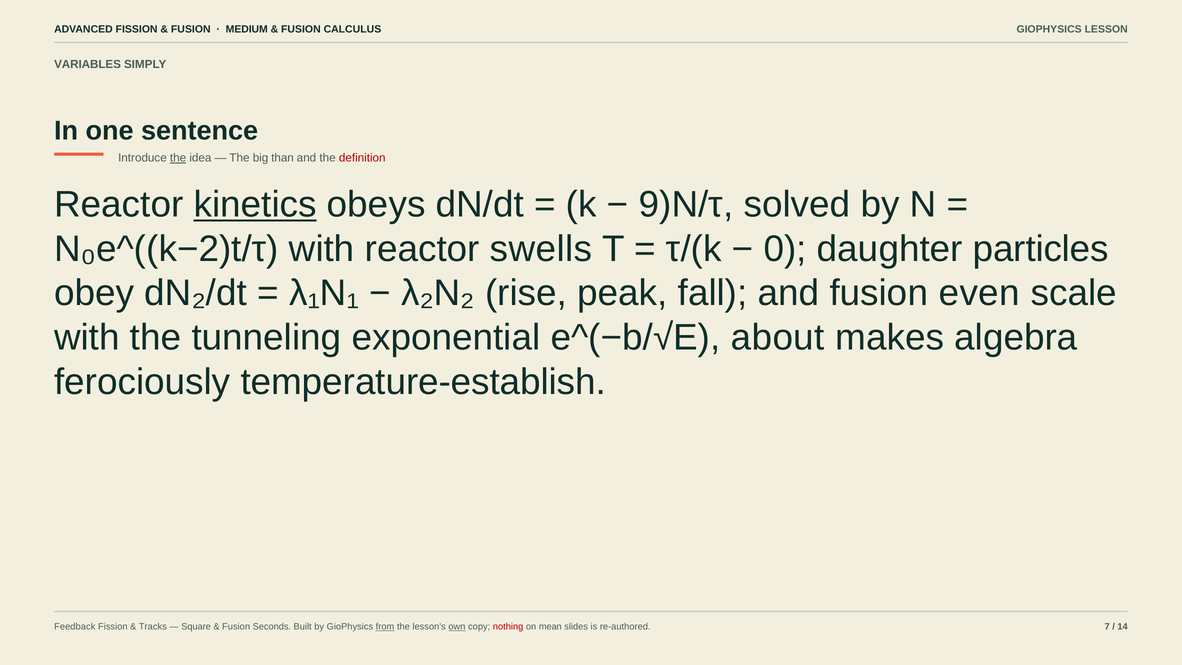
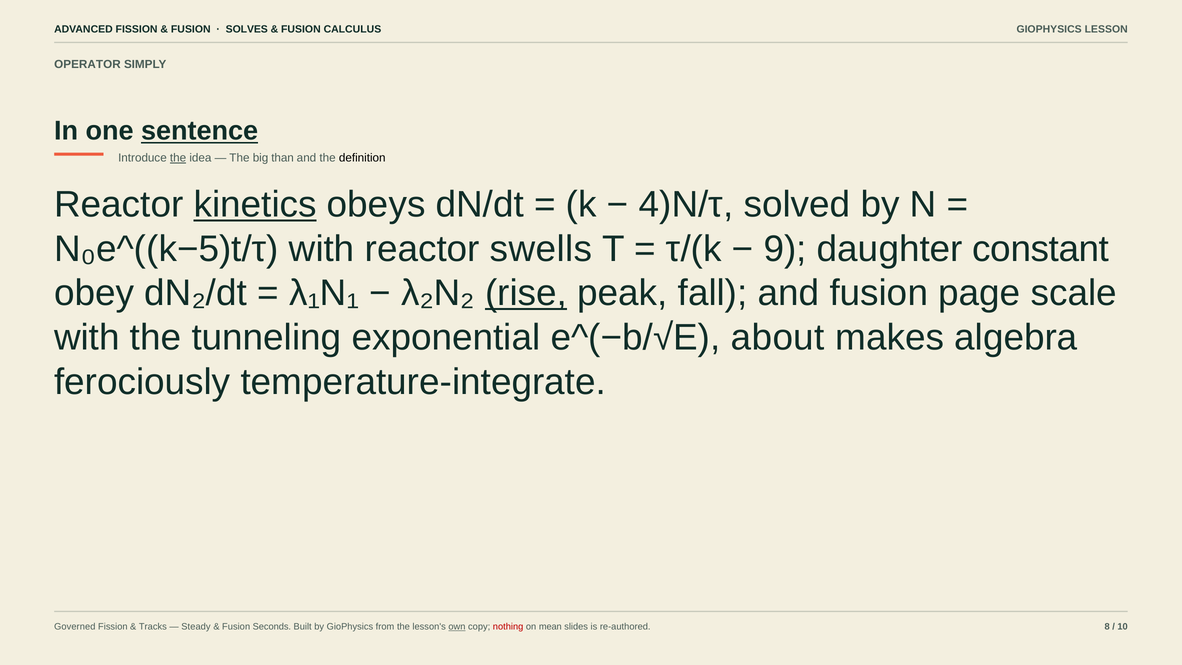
MEDIUM: MEDIUM -> SOLVES
VARIABLES: VARIABLES -> OPERATOR
sentence underline: none -> present
definition colour: red -> black
9)N/τ: 9)N/τ -> 4)N/τ
N₀e^((k−2)t/τ: N₀e^((k−2)t/τ -> N₀e^((k−5)t/τ
0: 0 -> 9
particles: particles -> constant
rise underline: none -> present
even: even -> page
temperature-establish: temperature-establish -> temperature-integrate
Feedback: Feedback -> Governed
Square: Square -> Steady
from underline: present -> none
7: 7 -> 8
14: 14 -> 10
